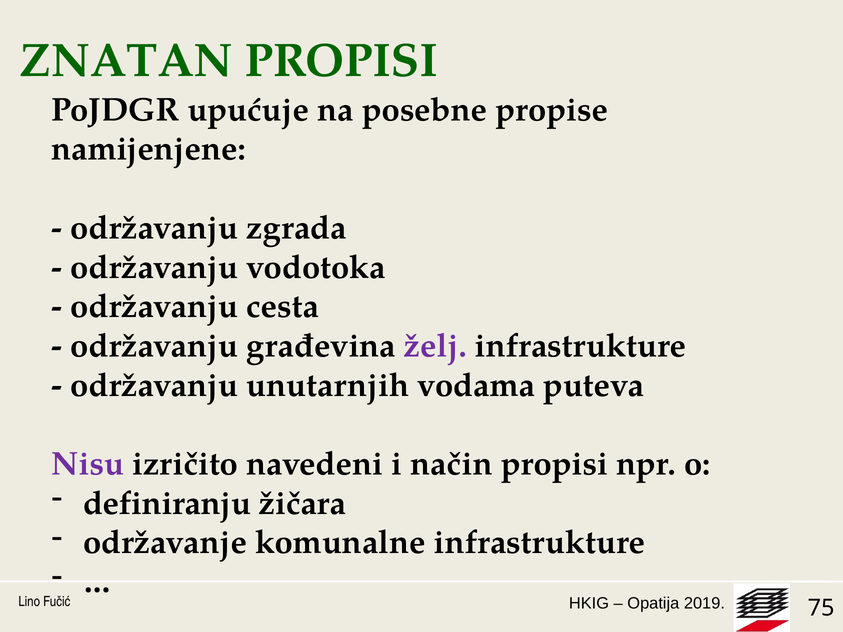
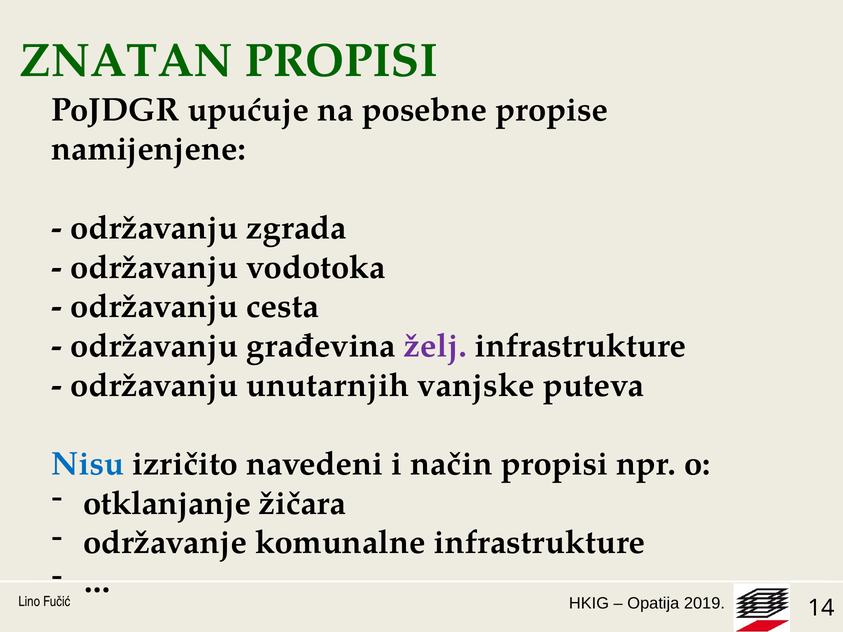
vodama: vodama -> vanjske
Nisu colour: purple -> blue
definiranju: definiranju -> otklanjanje
75: 75 -> 14
